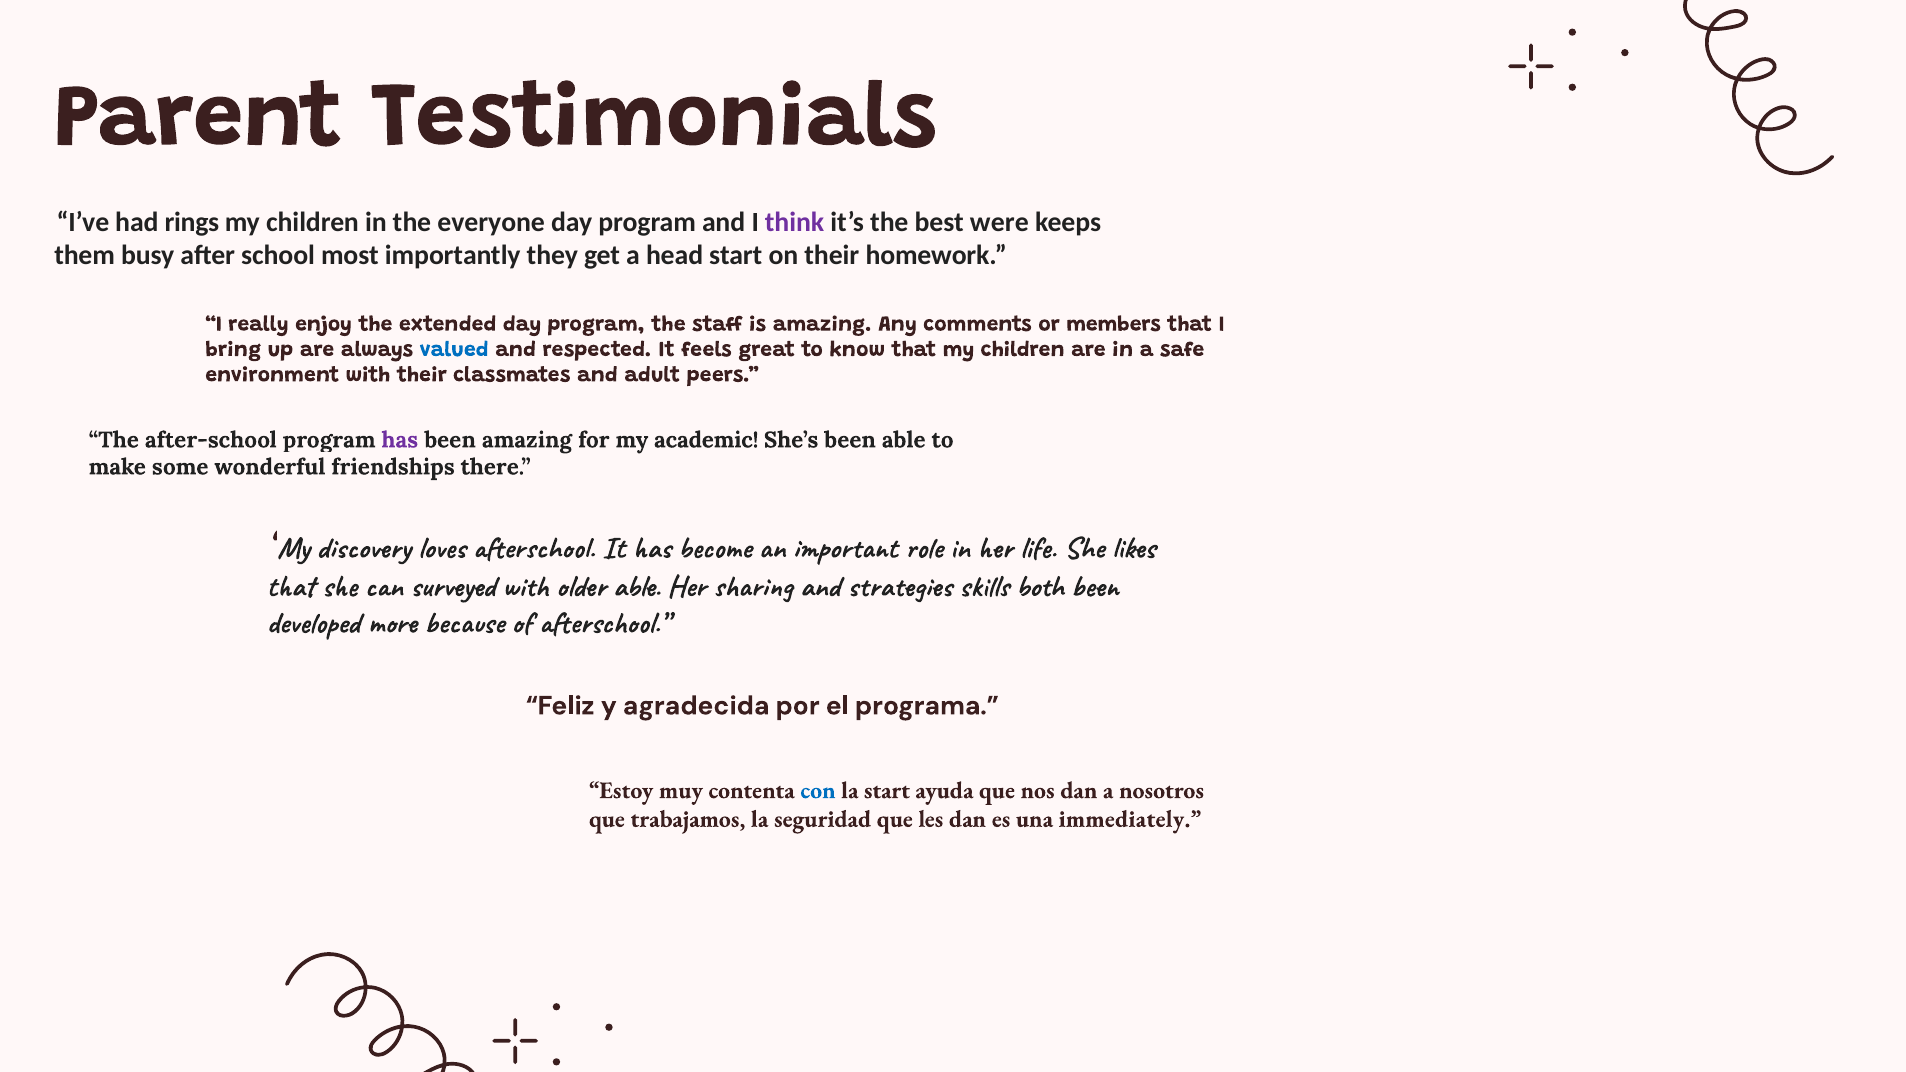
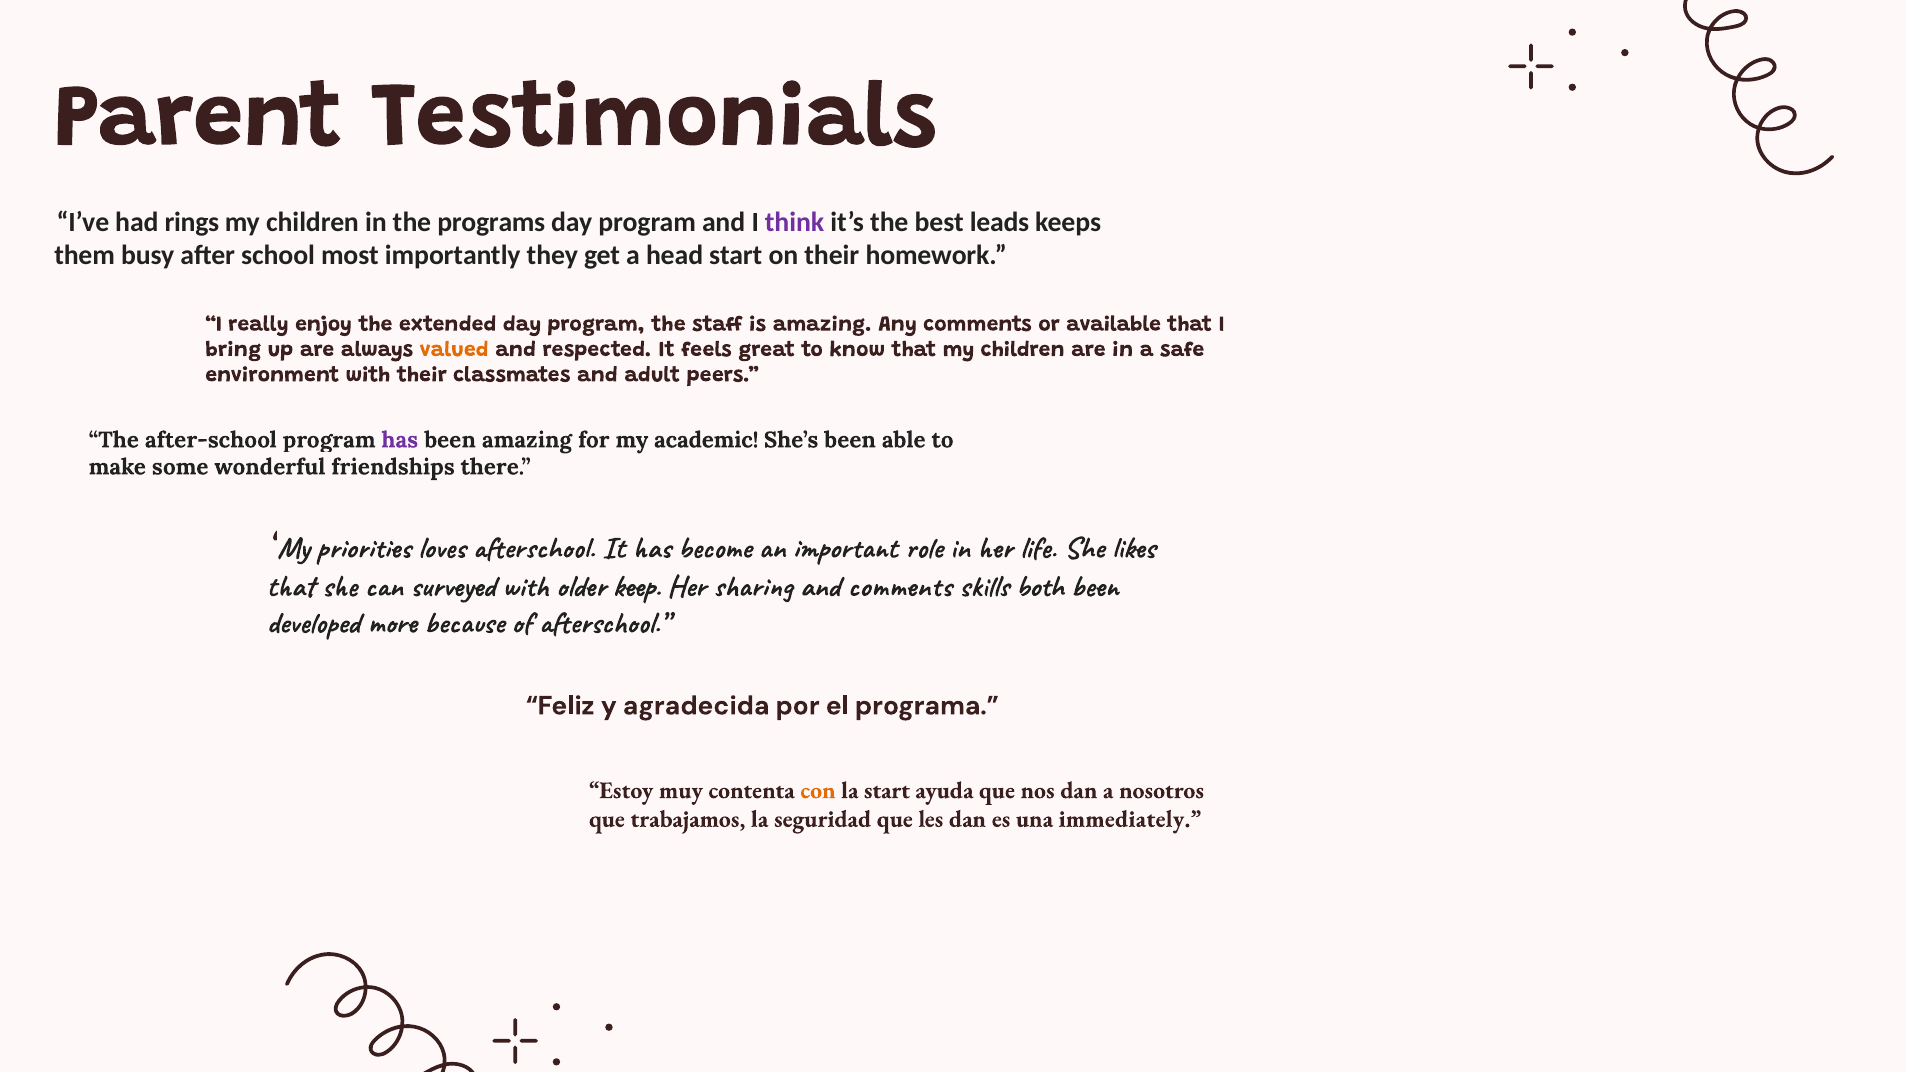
everyone: everyone -> programs
were: were -> leads
members: members -> available
valued colour: blue -> orange
discovery: discovery -> priorities
older able: able -> keep
and strategies: strategies -> comments
con colour: blue -> orange
